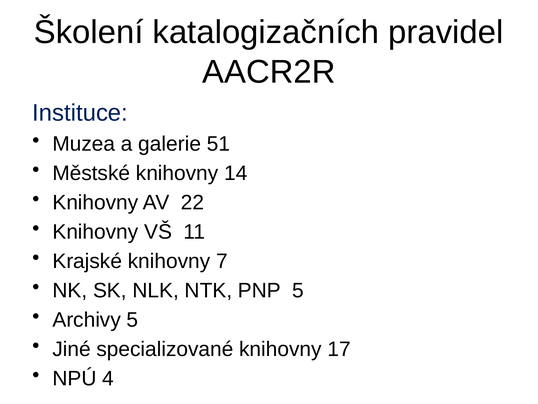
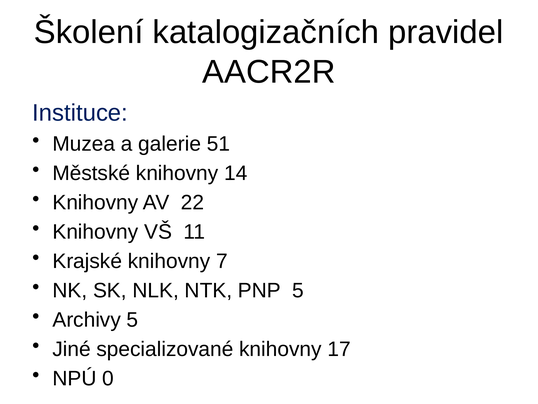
4: 4 -> 0
